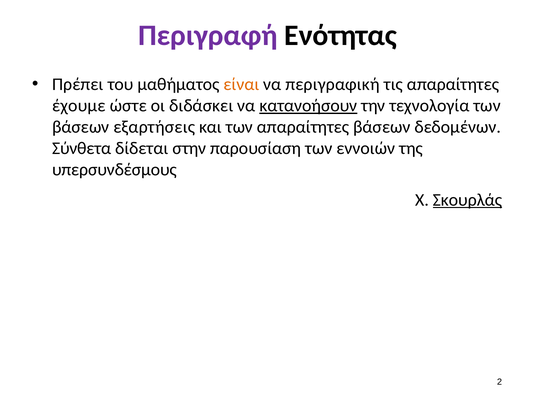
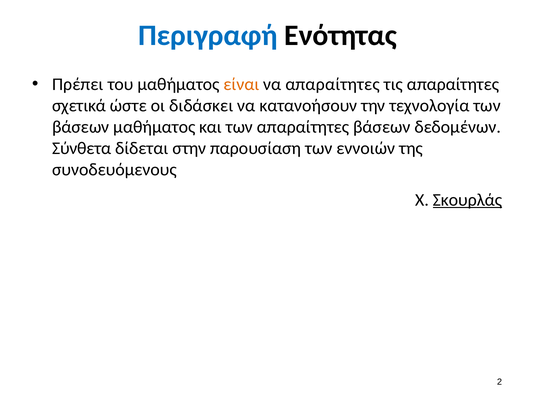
Περιγραφή colour: purple -> blue
να περιγραφική: περιγραφική -> απαραίτητες
έχουμε: έχουμε -> σχετικά
κατανοήσουν underline: present -> none
βάσεων εξαρτήσεις: εξαρτήσεις -> μαθήματος
υπερσυνδέσμους: υπερσυνδέσμους -> συνοδευόμενους
